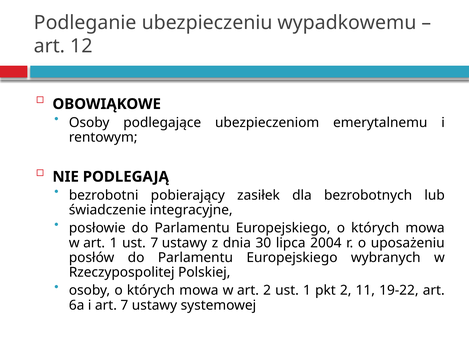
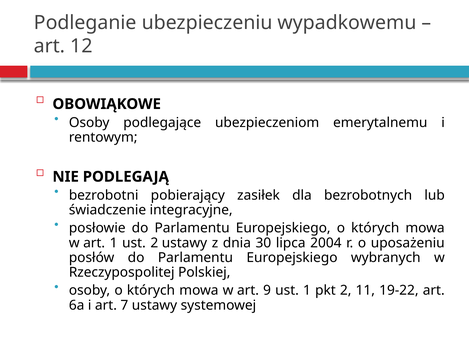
ust 7: 7 -> 2
art 2: 2 -> 9
